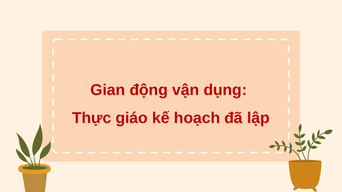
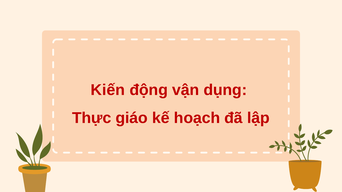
Gian: Gian -> Kiến
